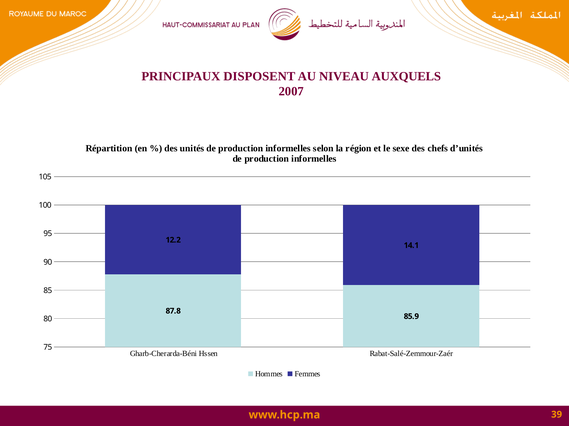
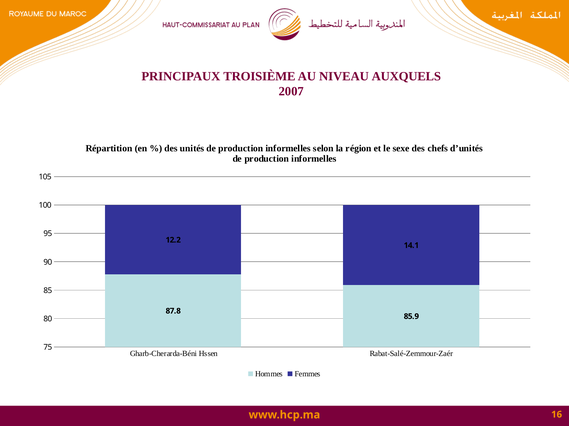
DISPOSENT: DISPOSENT -> TROISIÈME
39: 39 -> 16
